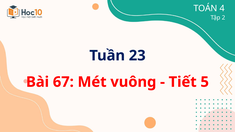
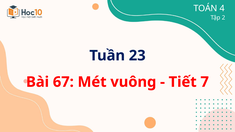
5: 5 -> 7
